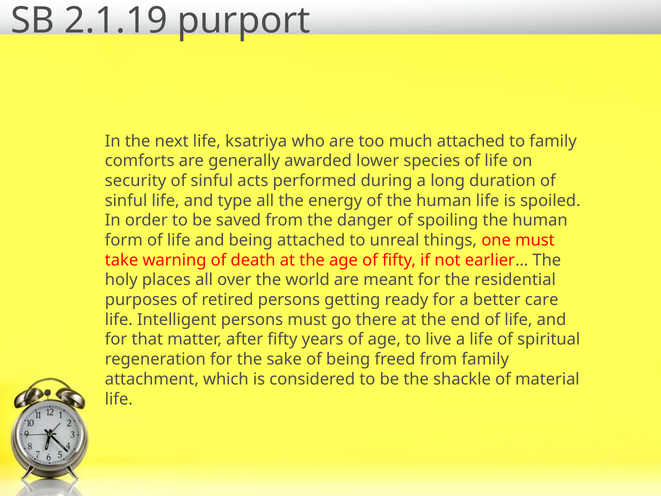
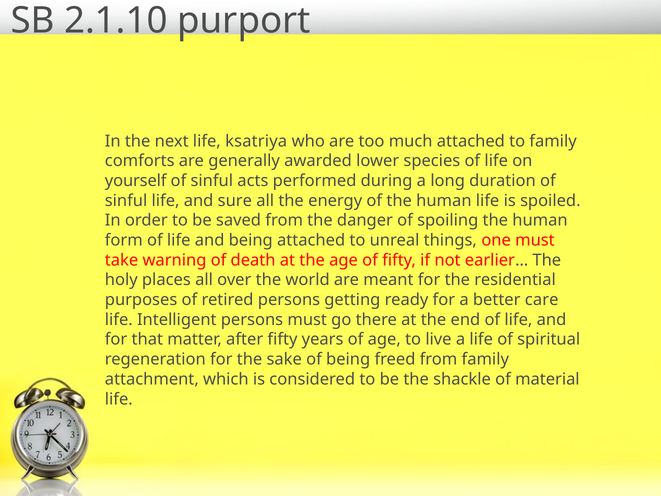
2.1.19: 2.1.19 -> 2.1.10
security: security -> yourself
type: type -> sure
